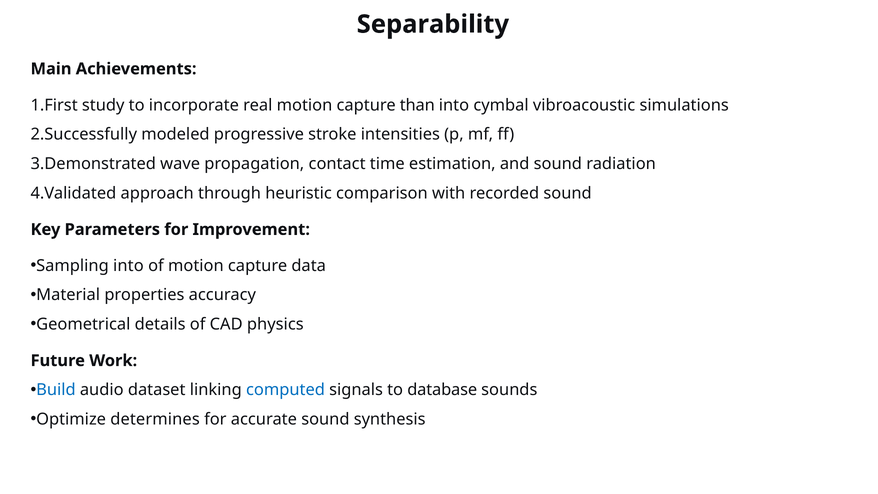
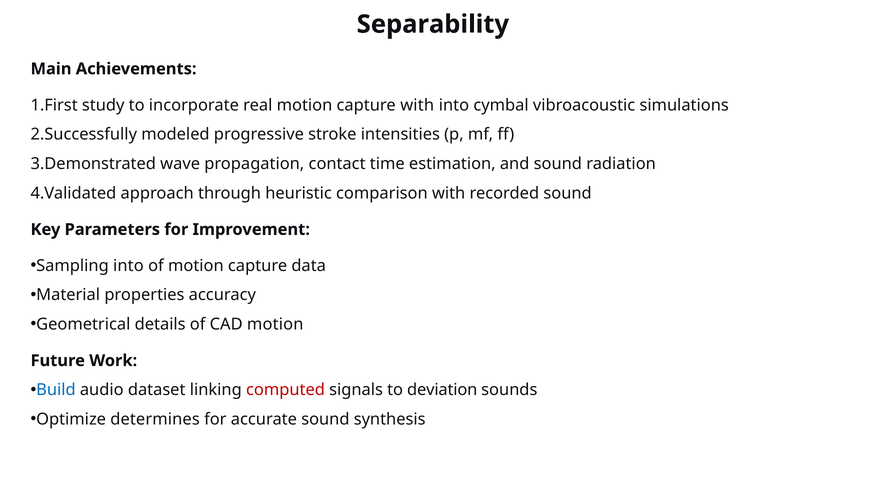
capture than: than -> with
CAD physics: physics -> motion
computed colour: blue -> red
database: database -> deviation
